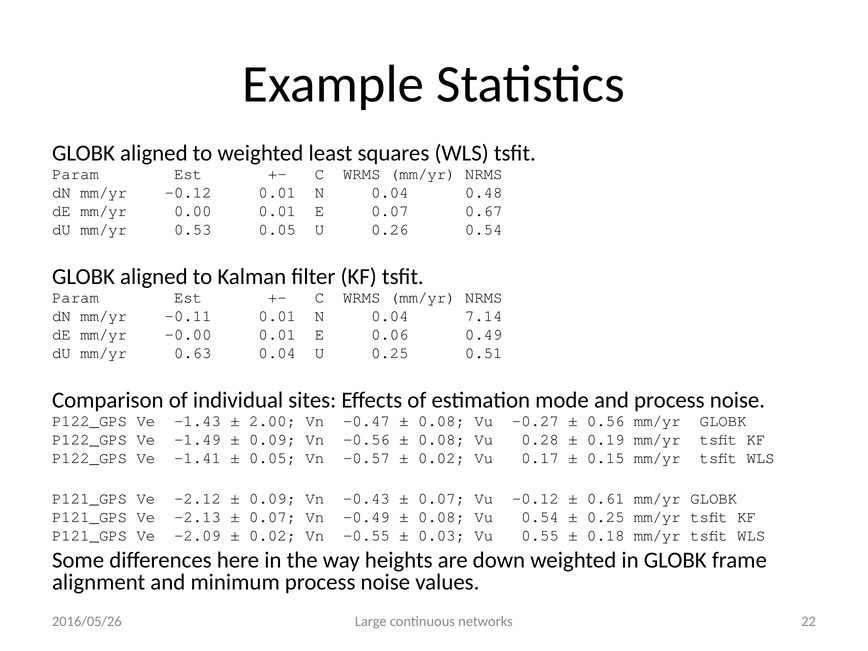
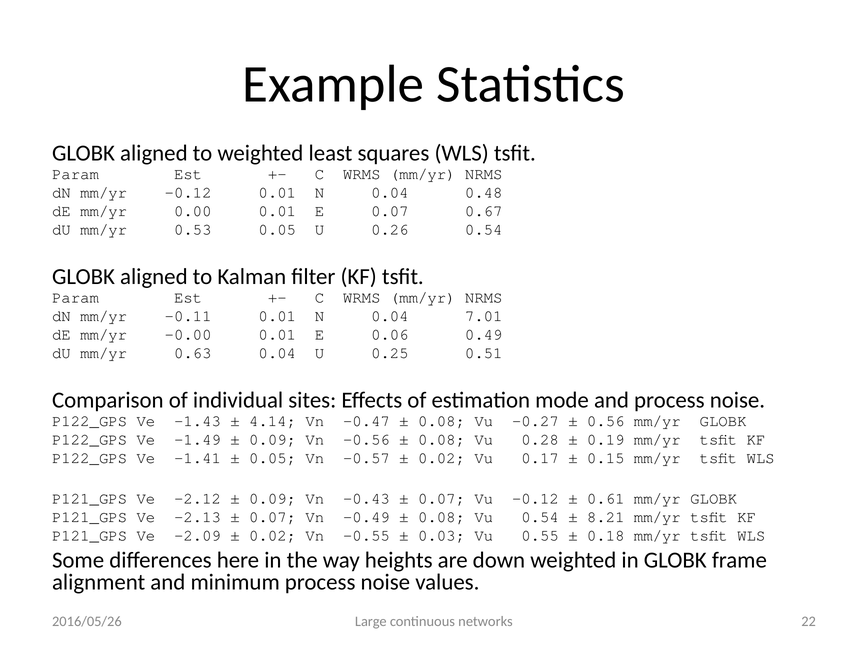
7.14: 7.14 -> 7.01
2.00: 2.00 -> 4.14
0.25 at (606, 517): 0.25 -> 8.21
